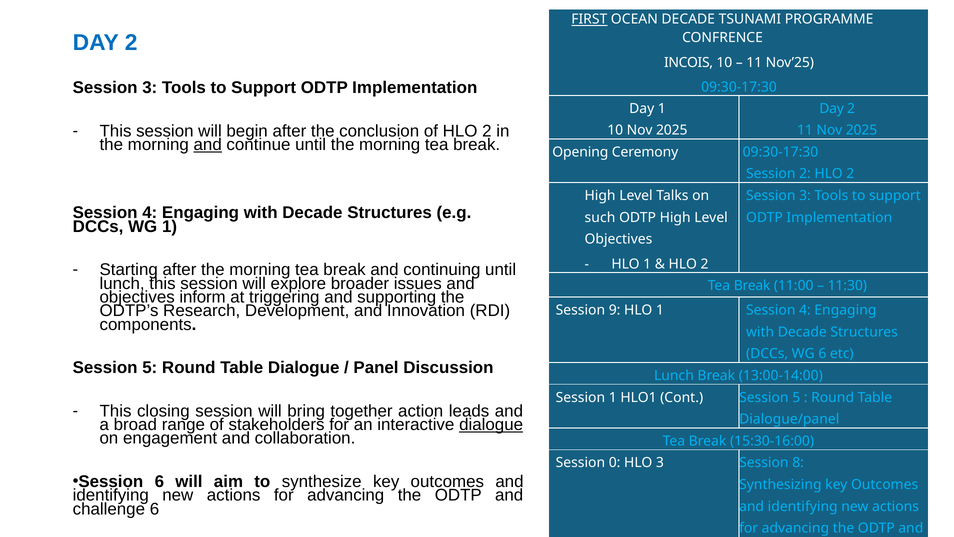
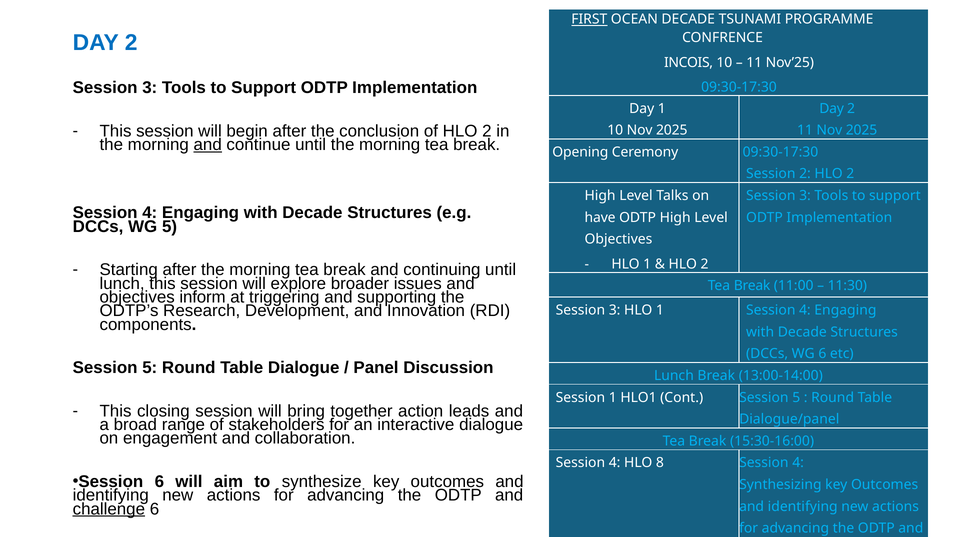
such: such -> have
WG 1: 1 -> 5
9 at (615, 310): 9 -> 3
dialogue at (491, 424) underline: present -> none
0 at (615, 463): 0 -> 4
HLO 3: 3 -> 8
8 at (798, 463): 8 -> 4
challenge at (109, 509) underline: none -> present
